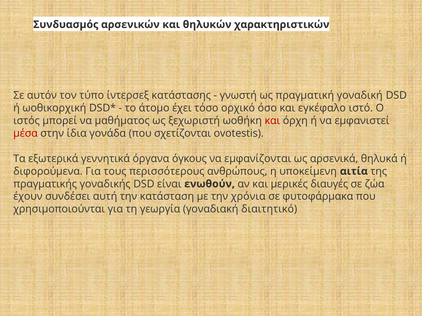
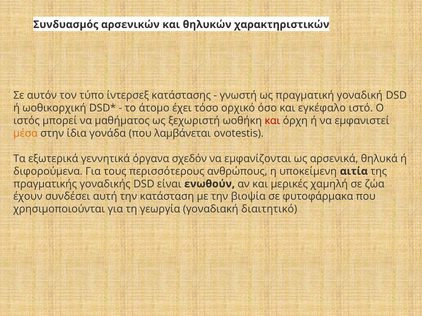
μέσα colour: red -> orange
σχετίζονται: σχετίζονται -> λαμβάνεται
όγκους: όγκους -> σχεδόν
διαυγές: διαυγές -> χαμηλή
χρόνια: χρόνια -> βιοψία
